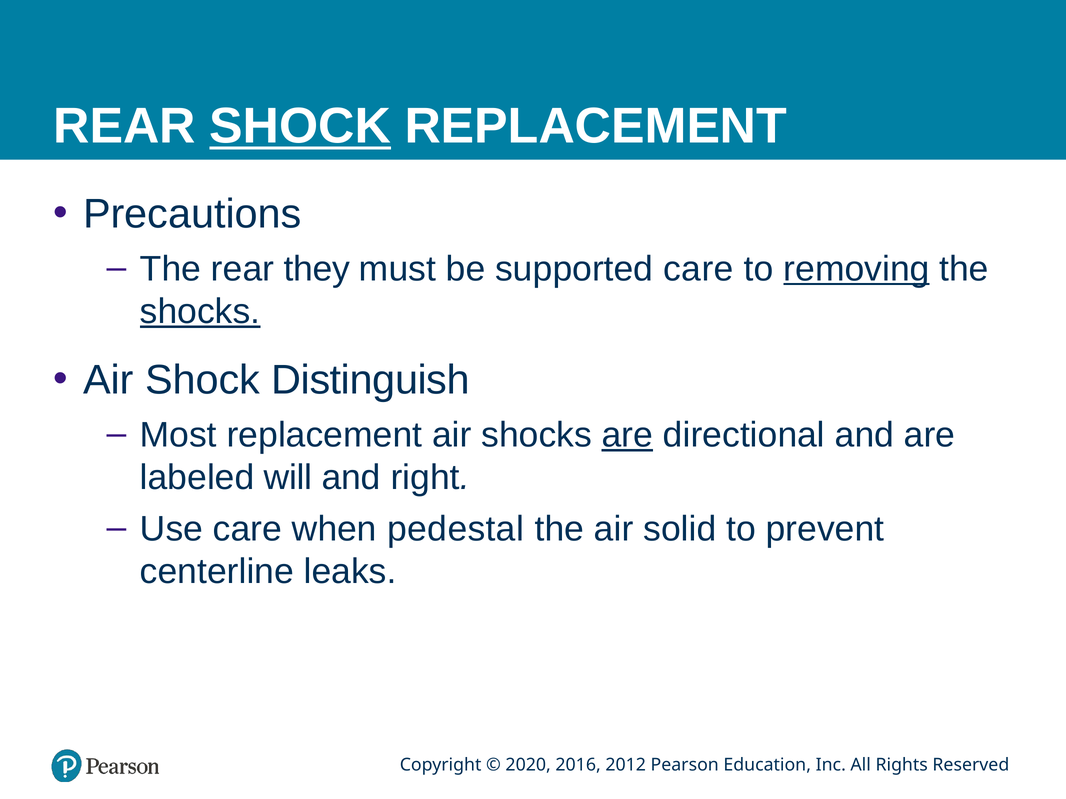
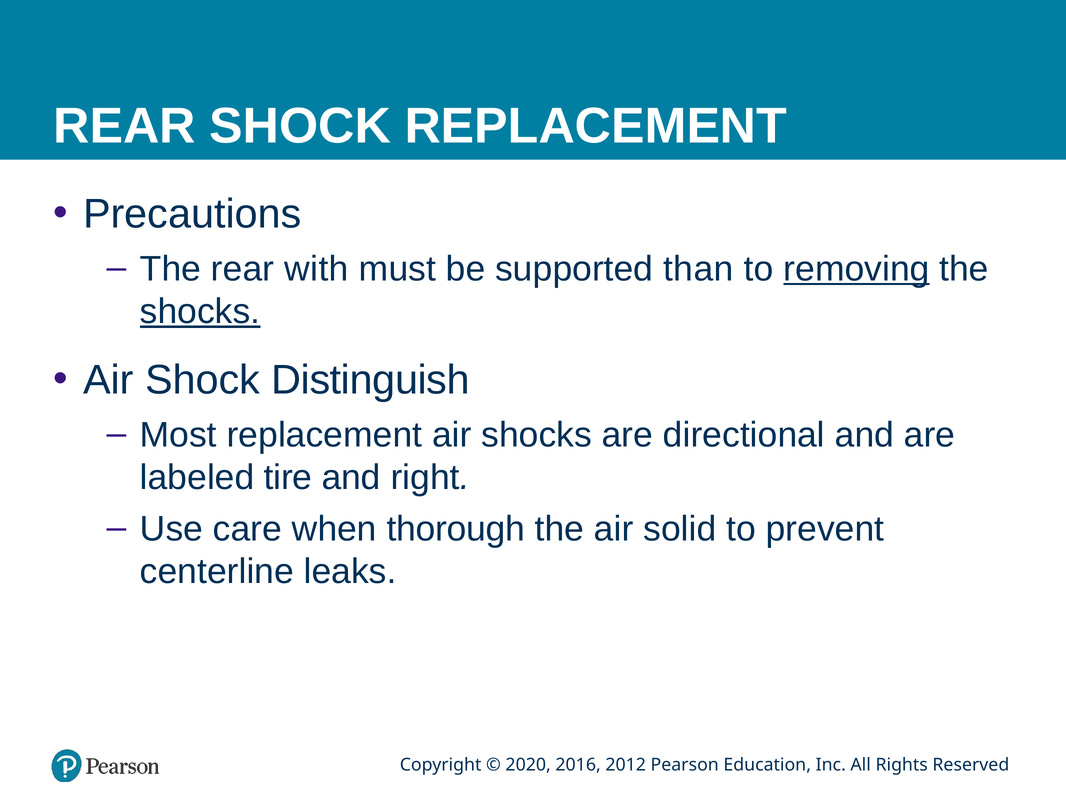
SHOCK at (300, 126) underline: present -> none
they: they -> with
supported care: care -> than
are at (627, 435) underline: present -> none
will: will -> tire
pedestal: pedestal -> thorough
